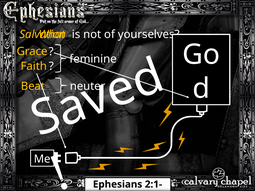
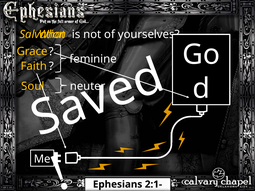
Beat: Beat -> Soul
